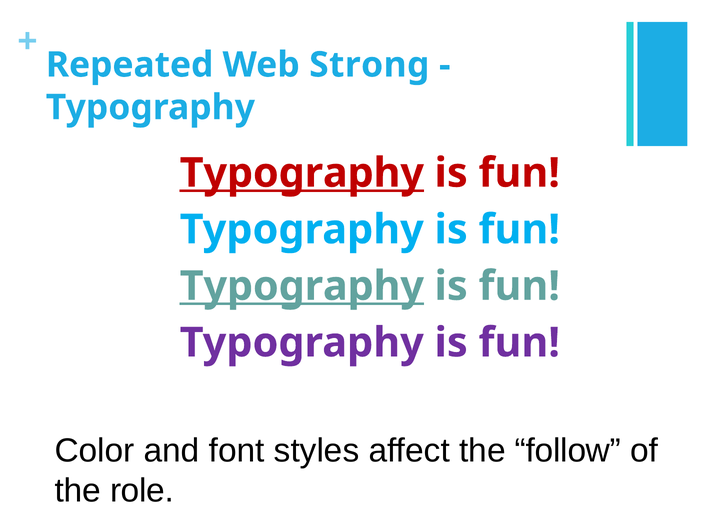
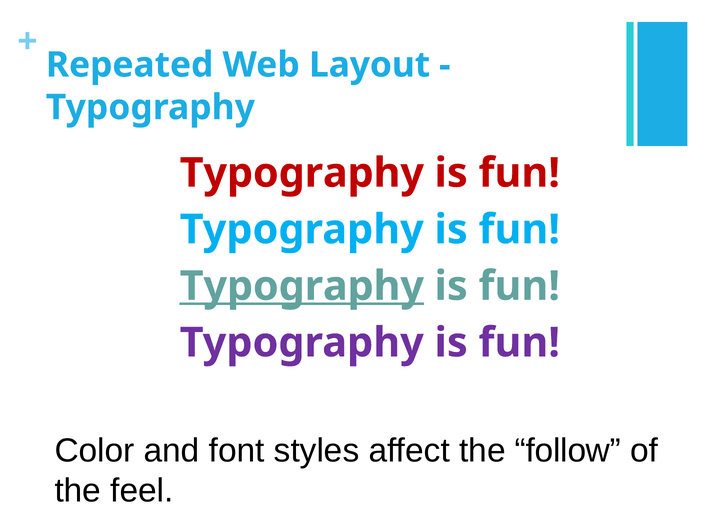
Strong: Strong -> Layout
Typography at (302, 173) underline: present -> none
role: role -> feel
